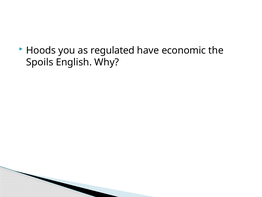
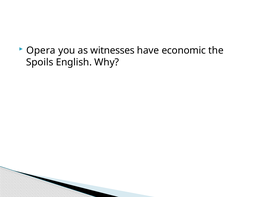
Hoods: Hoods -> Opera
regulated: regulated -> witnesses
